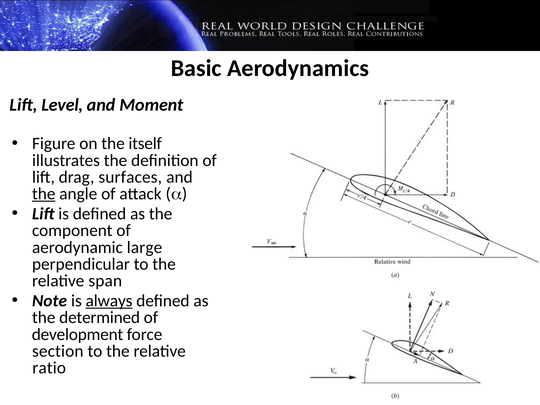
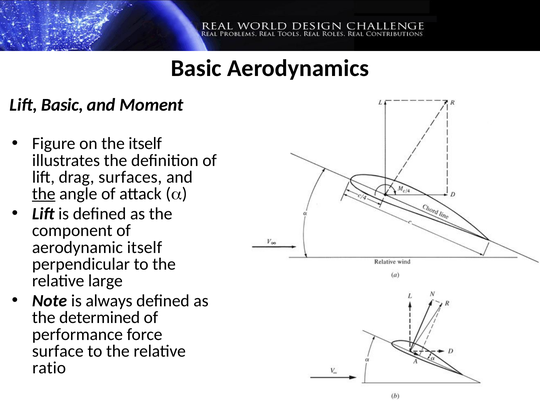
Lift Level: Level -> Basic
aerodynamic large: large -> itself
span: span -> large
always underline: present -> none
development: development -> performance
section: section -> surface
